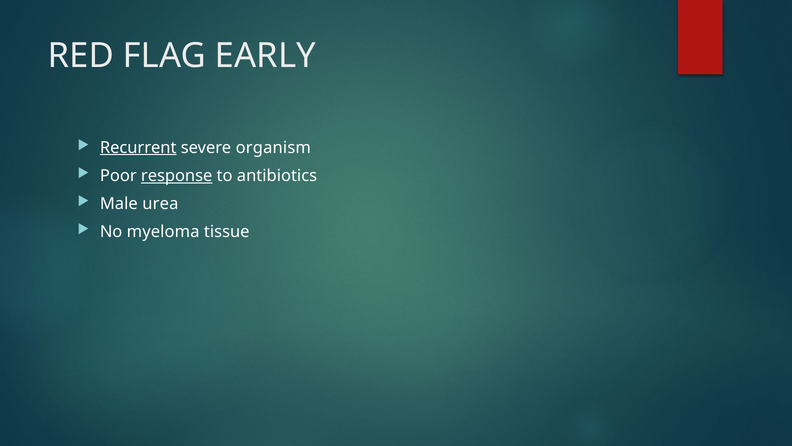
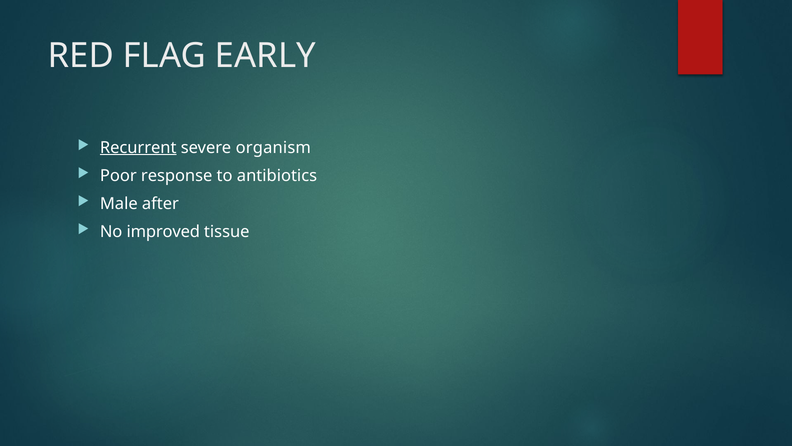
response underline: present -> none
urea: urea -> after
myeloma: myeloma -> improved
